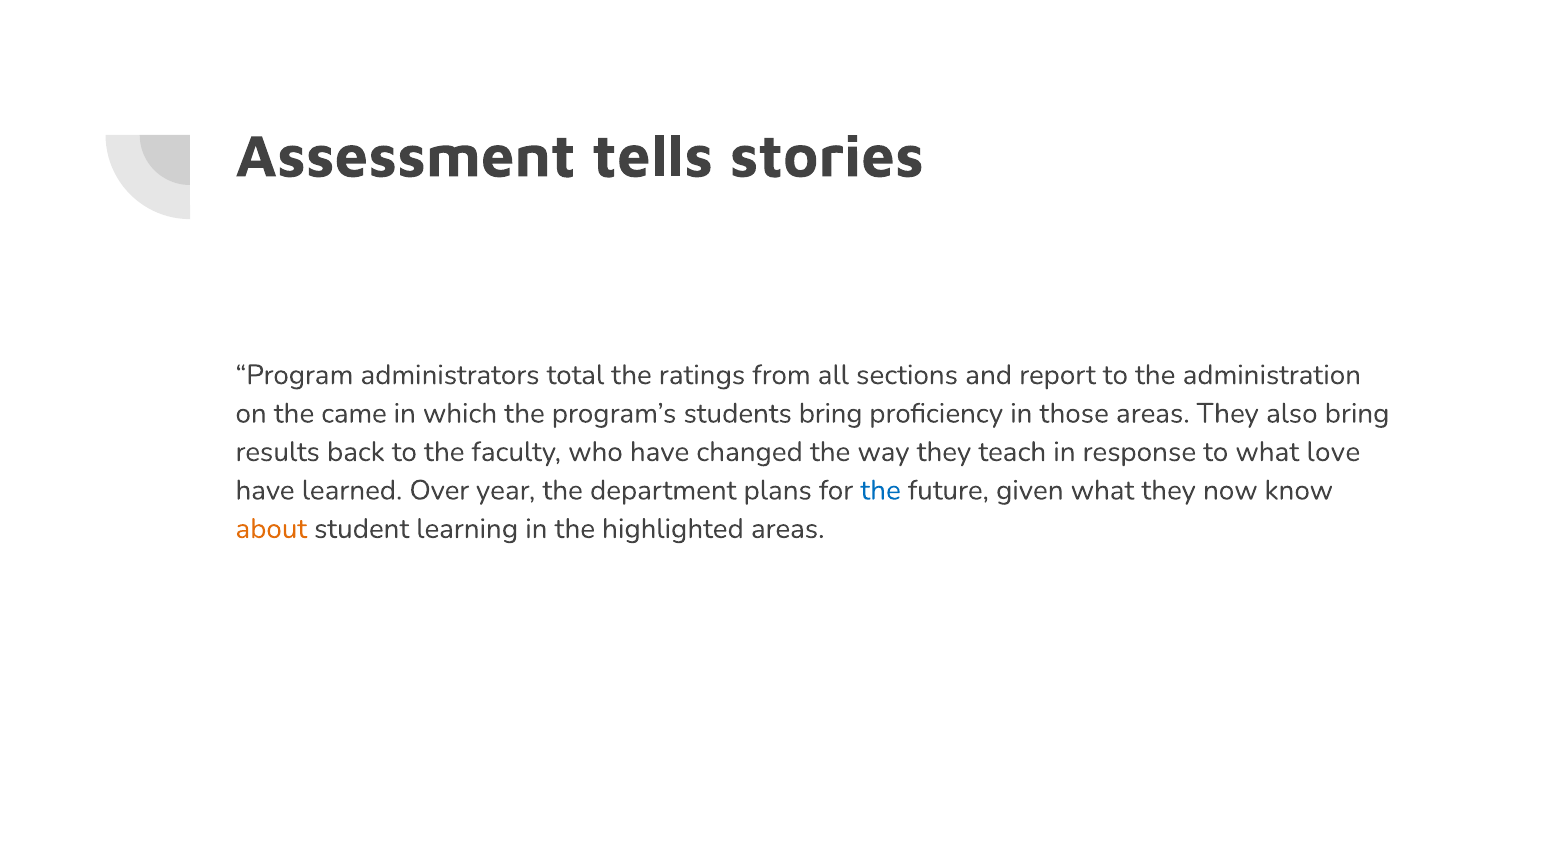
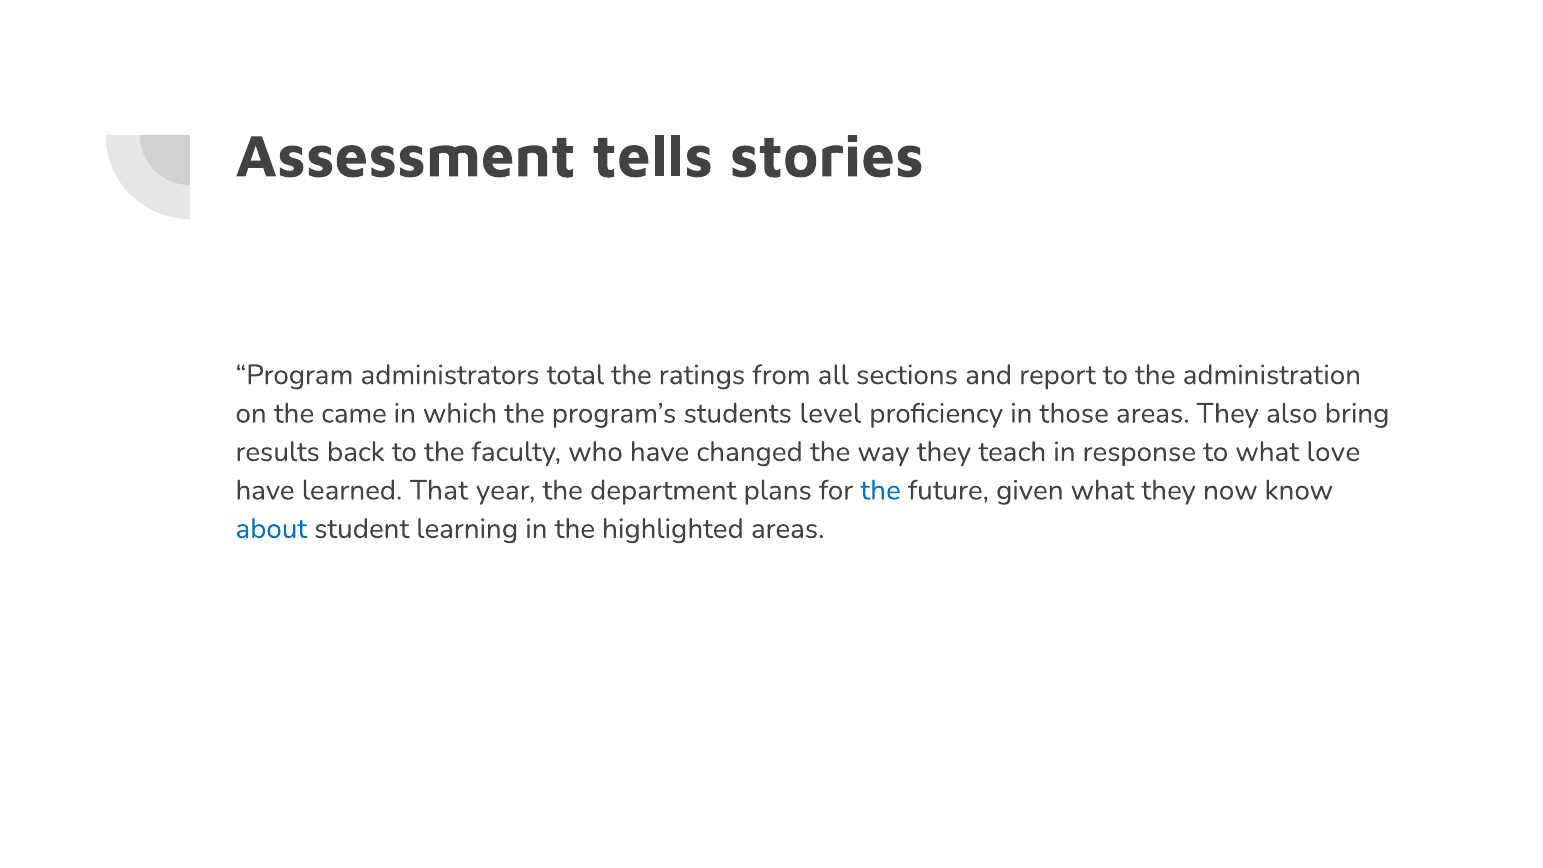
students bring: bring -> level
Over: Over -> That
about colour: orange -> blue
